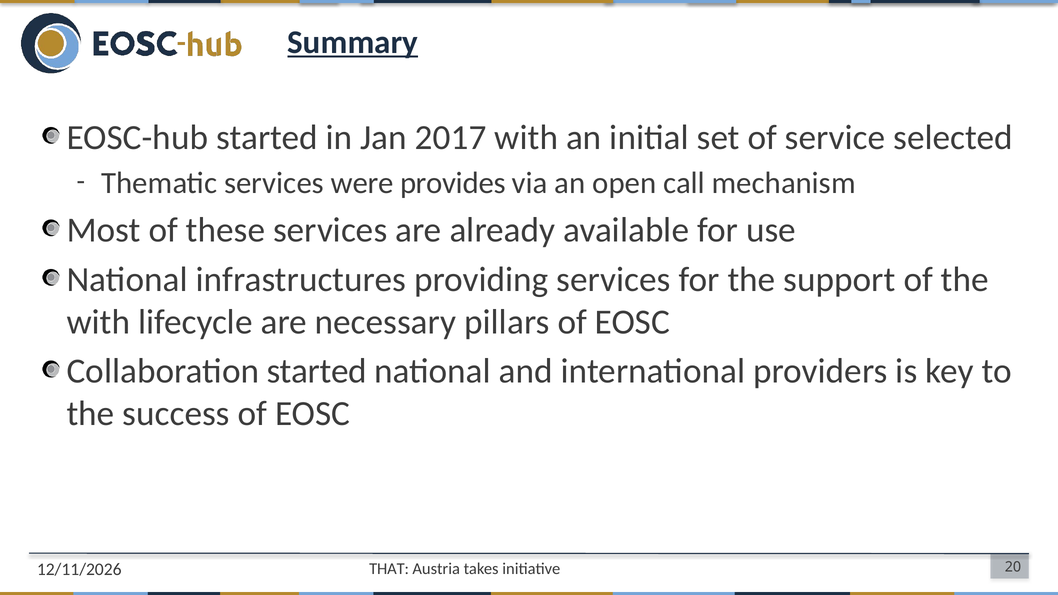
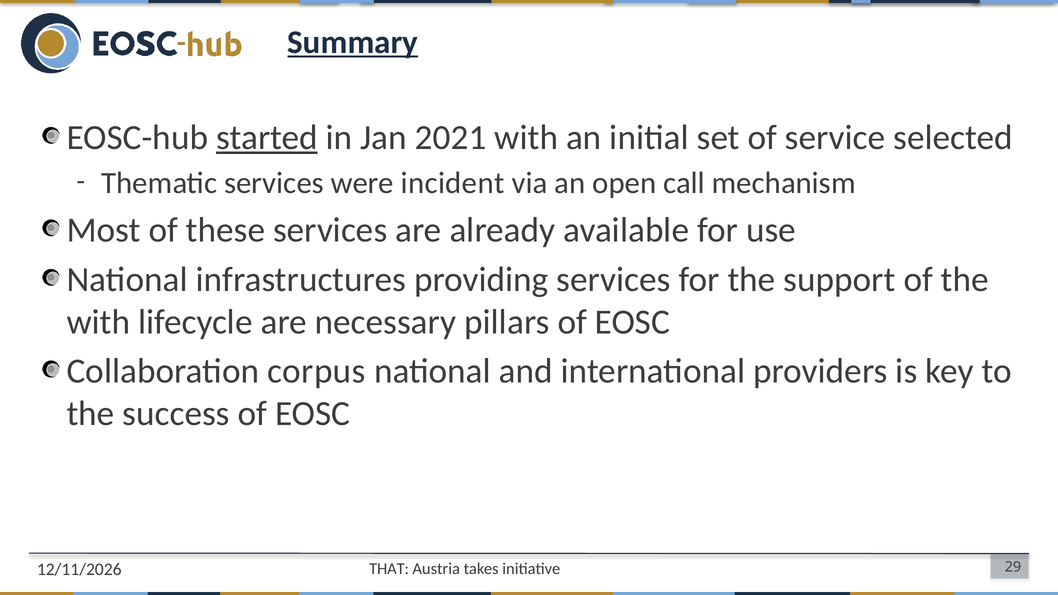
started at (267, 138) underline: none -> present
2017: 2017 -> 2021
provides: provides -> incident
Collaboration started: started -> corpus
20: 20 -> 29
